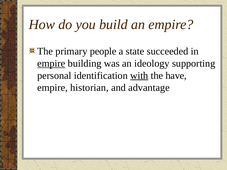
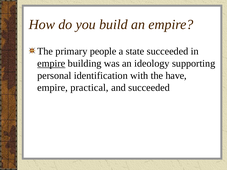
with underline: present -> none
historian: historian -> practical
and advantage: advantage -> succeeded
